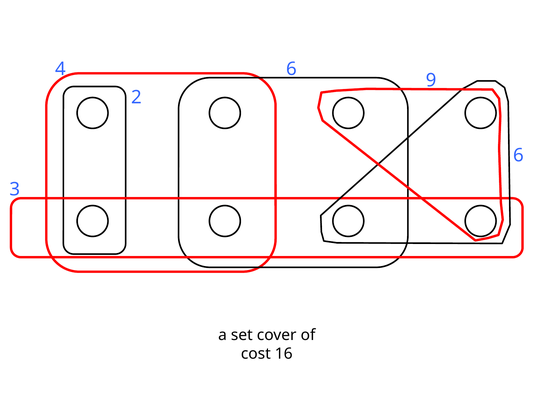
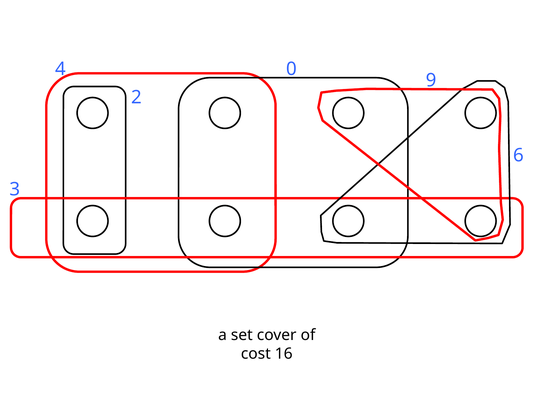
4 6: 6 -> 0
